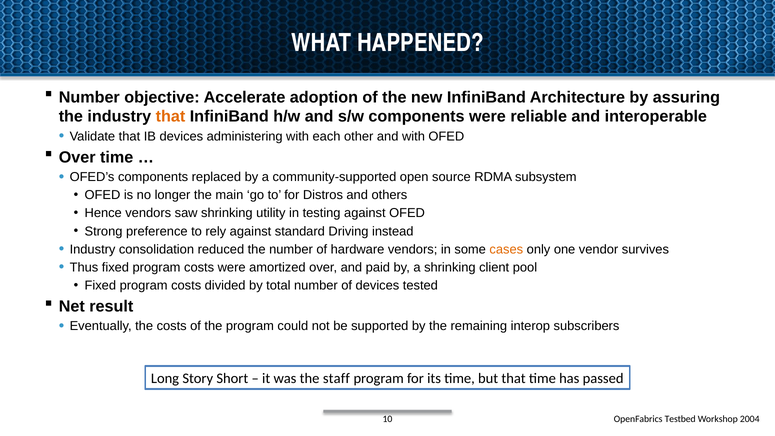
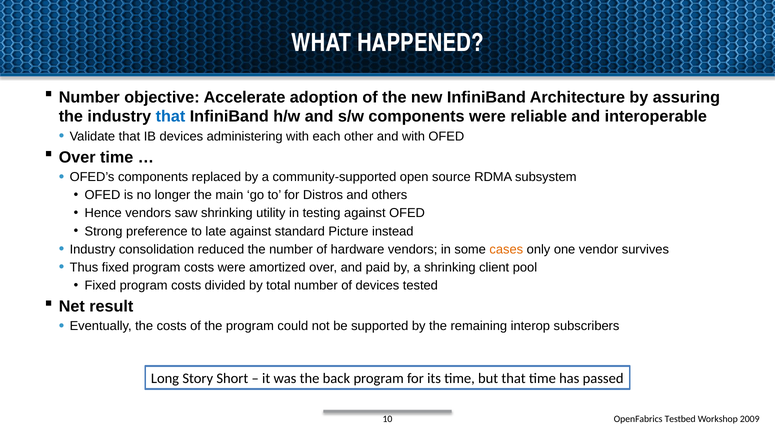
that at (171, 117) colour: orange -> blue
rely: rely -> late
Driving: Driving -> Picture
staff: staff -> back
2004: 2004 -> 2009
